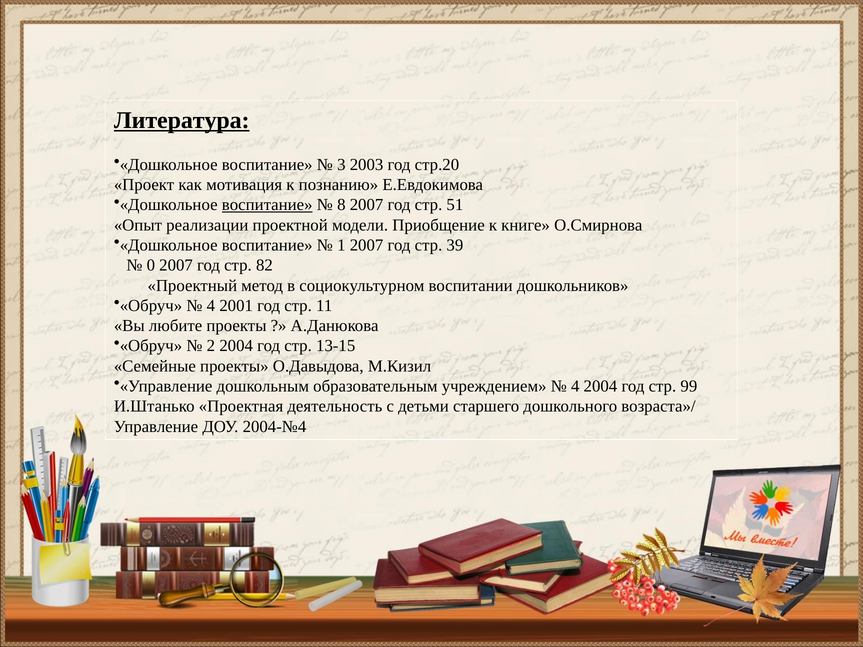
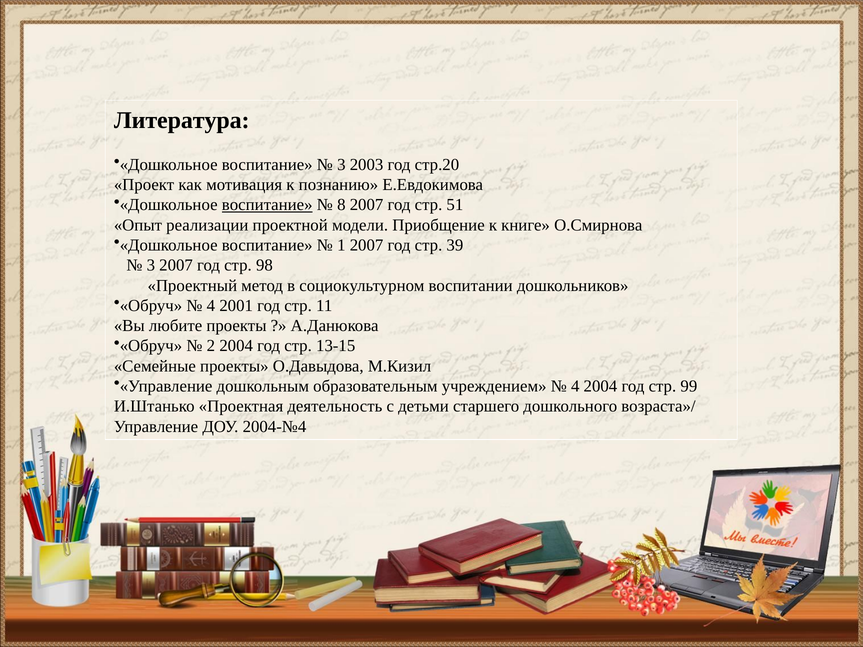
Литература underline: present -> none
0 at (151, 265): 0 -> 3
82: 82 -> 98
